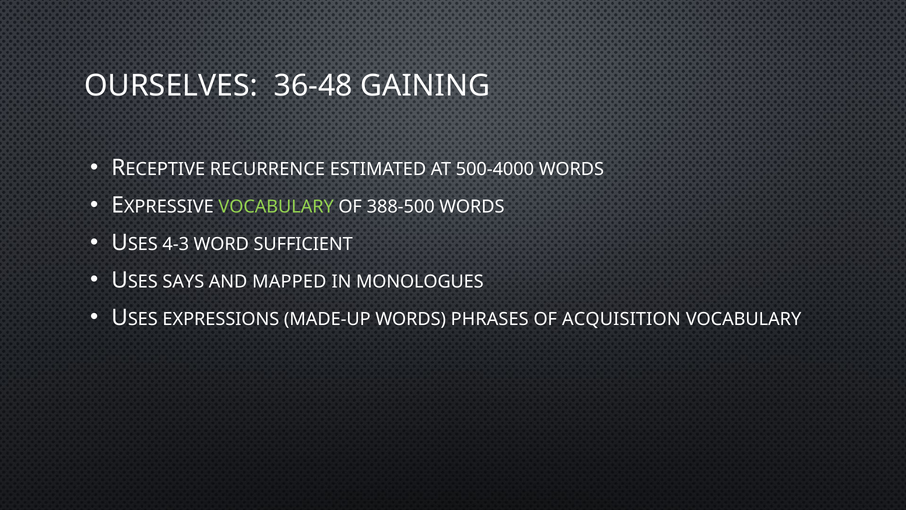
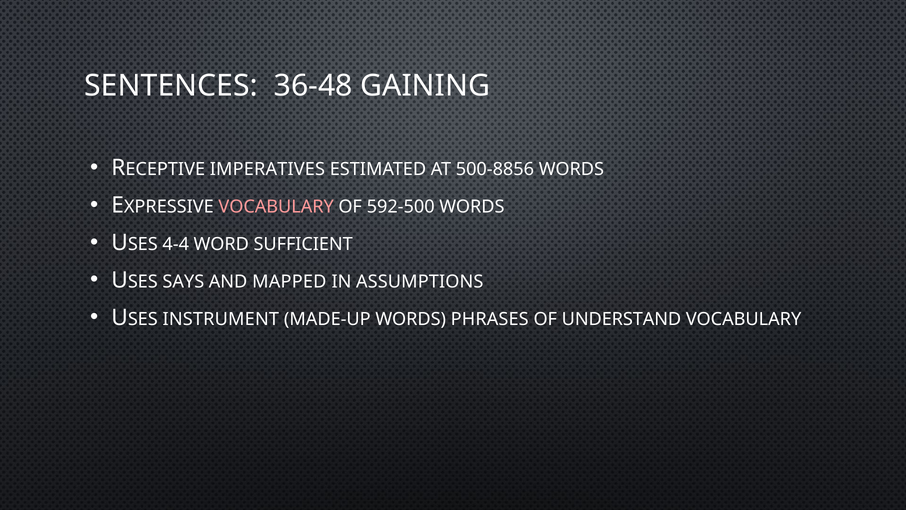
OURSELVES: OURSELVES -> SENTENCES
RECURRENCE: RECURRENCE -> IMPERATIVES
500-4000: 500-4000 -> 500-8856
VOCABULARY at (276, 207) colour: light green -> pink
388-500: 388-500 -> 592-500
4-3: 4-3 -> 4-4
MONOLOGUES: MONOLOGUES -> ASSUMPTIONS
EXPRESSIONS: EXPRESSIONS -> INSTRUMENT
ACQUISITION: ACQUISITION -> UNDERSTAND
